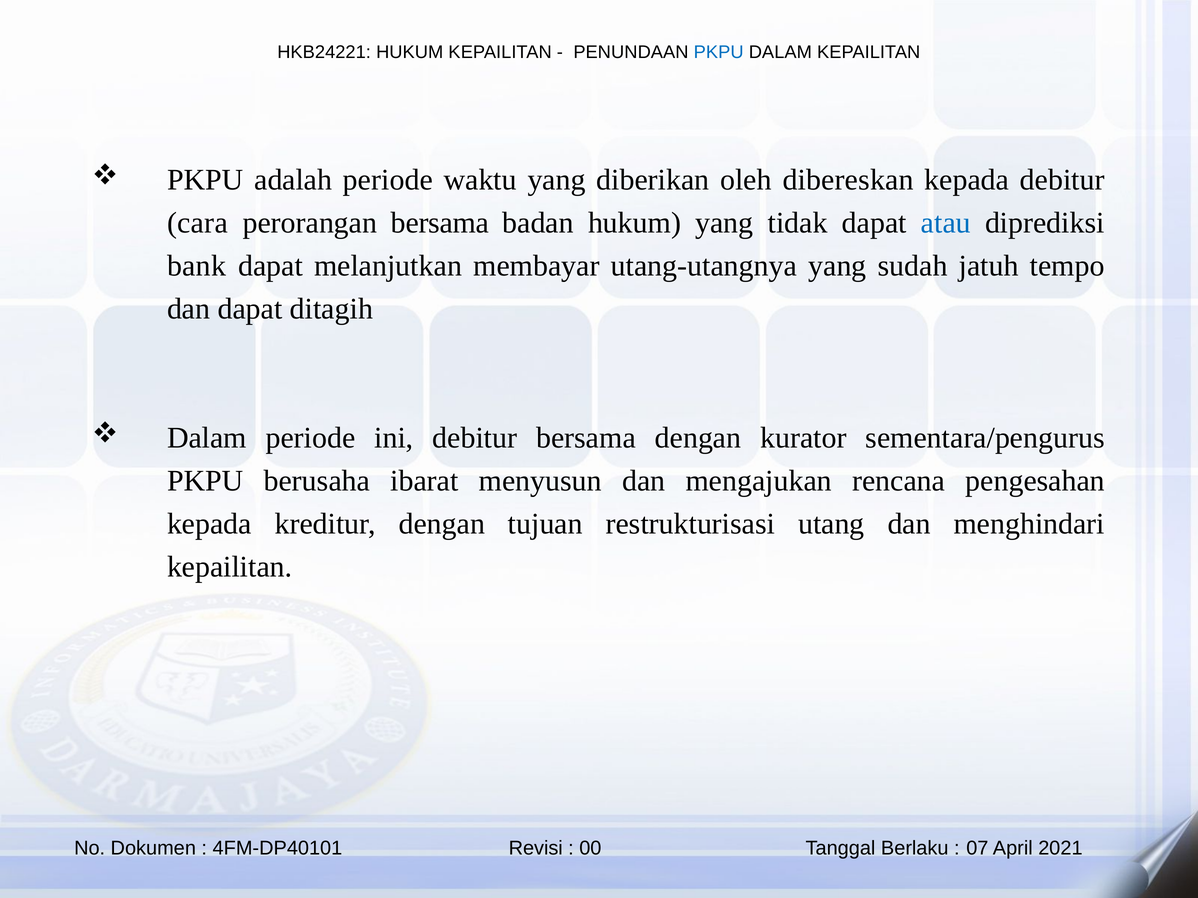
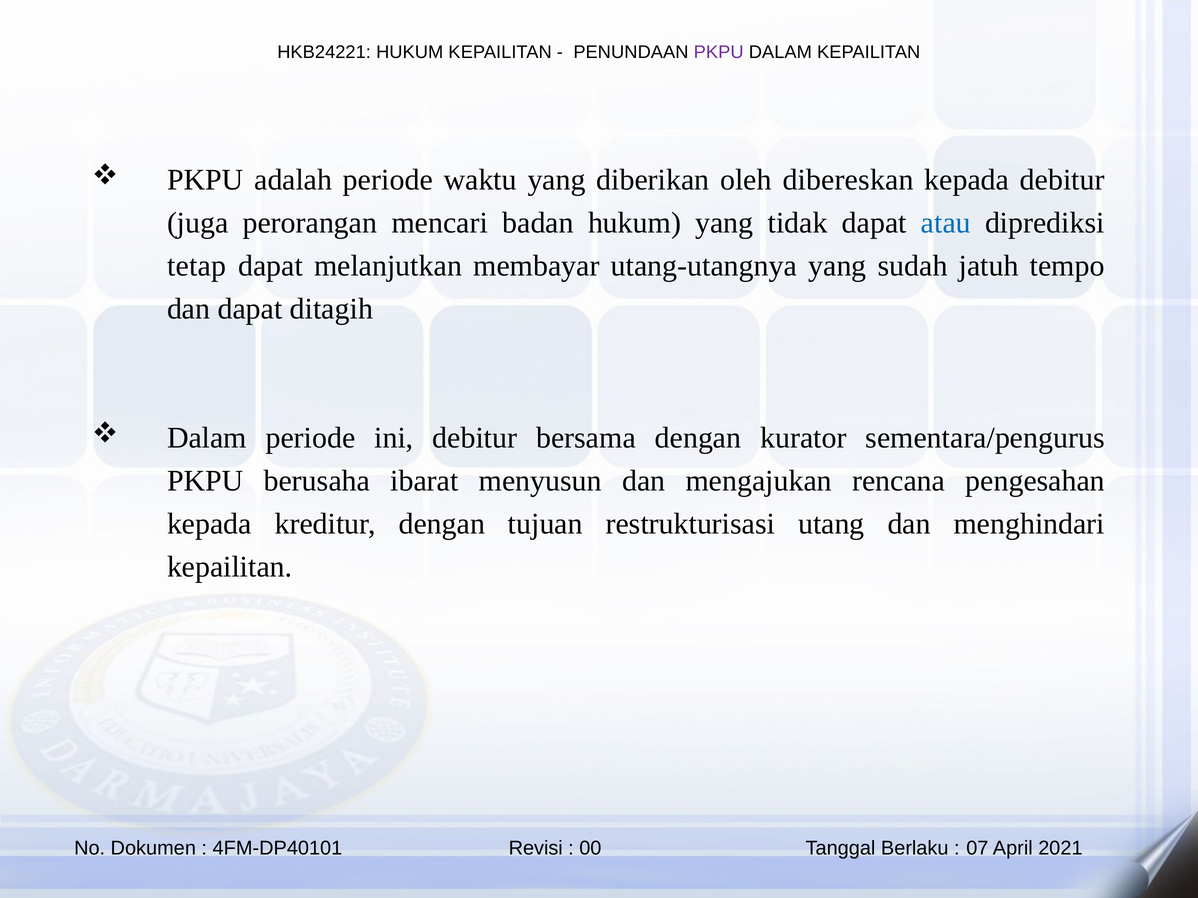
PKPU at (719, 52) colour: blue -> purple
cara: cara -> juga
perorangan bersama: bersama -> mencari
bank: bank -> tetap
